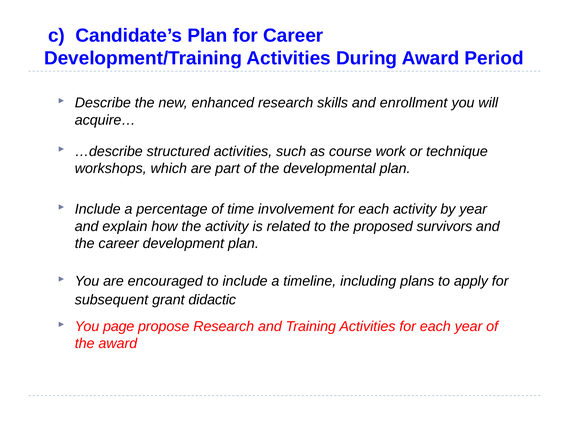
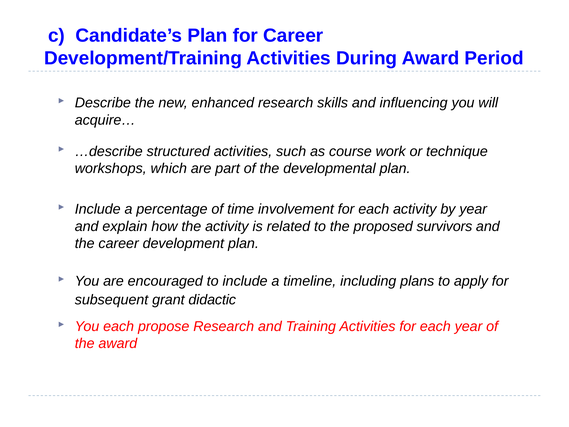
enrollment: enrollment -> influencing
You page: page -> each
